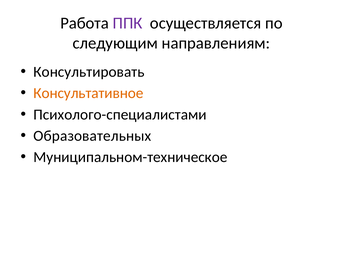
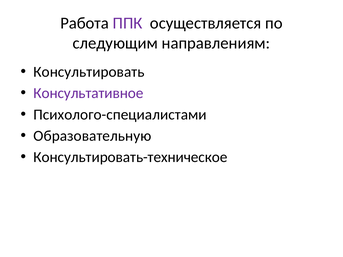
Консультативное colour: orange -> purple
Образовательных: Образовательных -> Образовательную
Муниципальном-техническое: Муниципальном-техническое -> Консультировать-техническое
